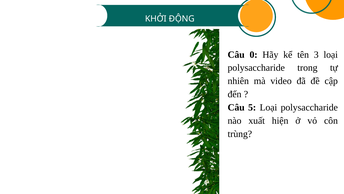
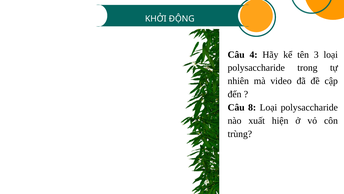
0: 0 -> 4
5: 5 -> 8
